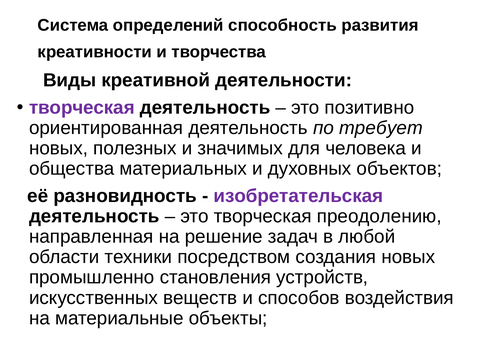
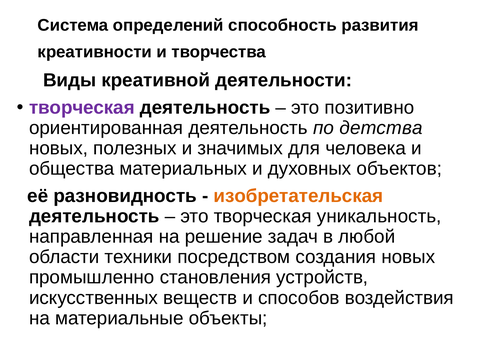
требует: требует -> детства
изобретательская colour: purple -> orange
преодолению: преодолению -> уникальность
